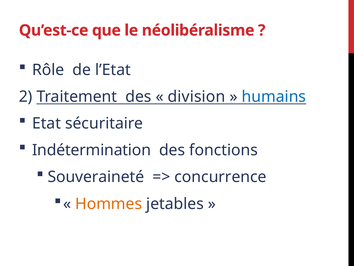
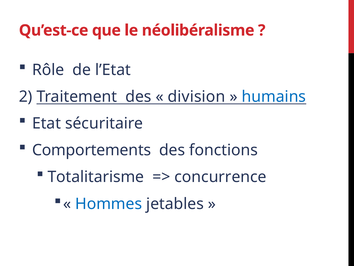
Indétermination: Indétermination -> Comportements
Souveraineté: Souveraineté -> Totalitarisme
Hommes colour: orange -> blue
